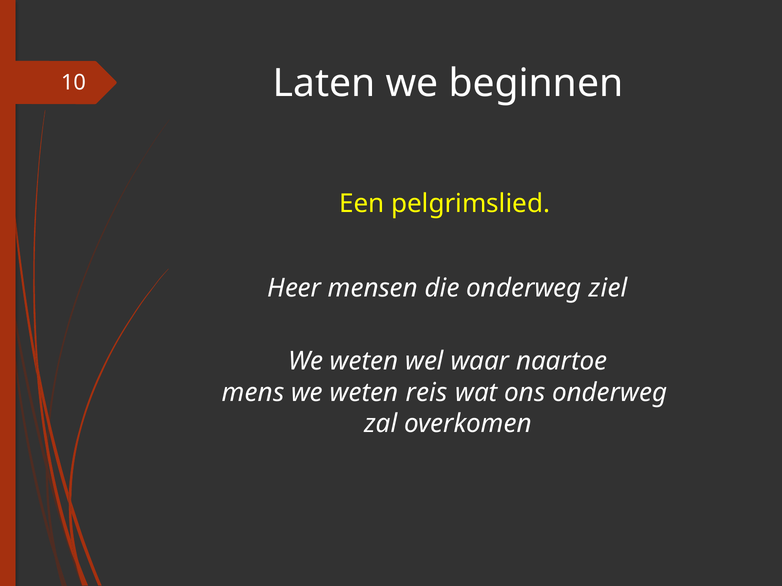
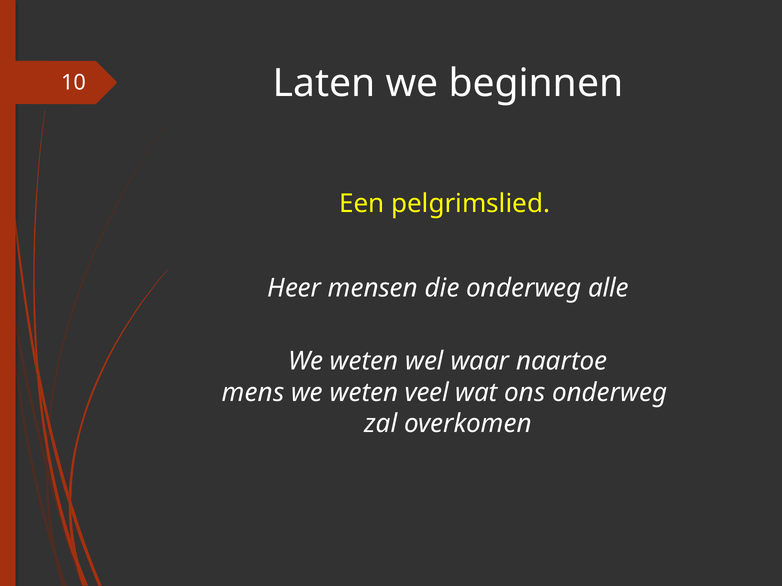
ziel: ziel -> alle
reis: reis -> veel
